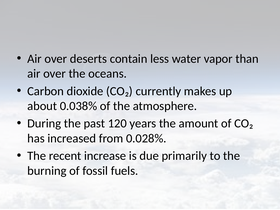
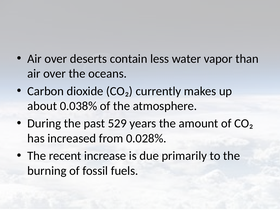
120: 120 -> 529
